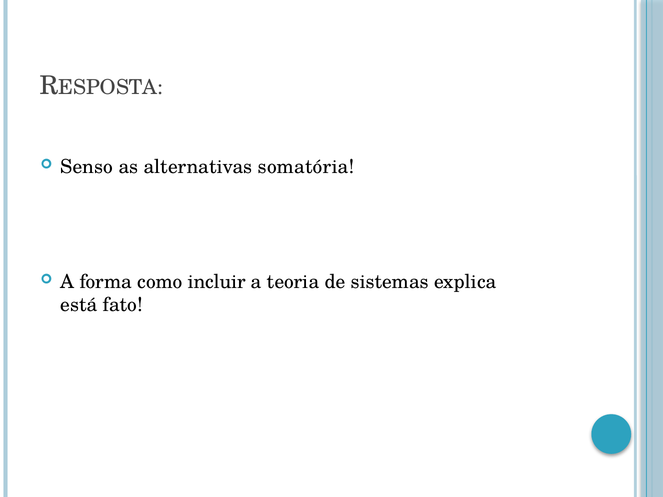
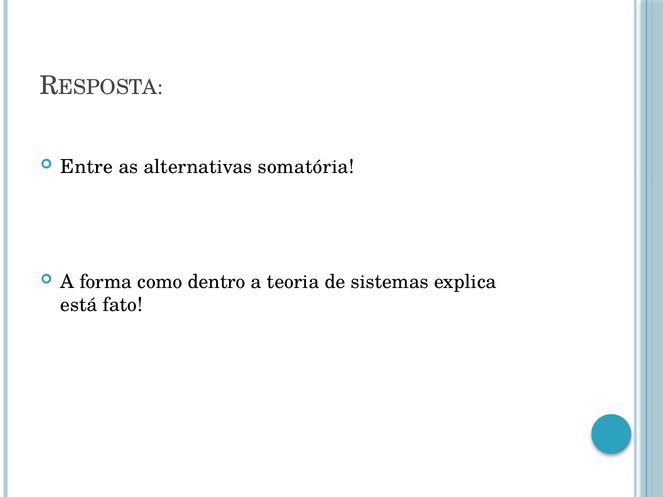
Senso: Senso -> Entre
incluir: incluir -> dentro
